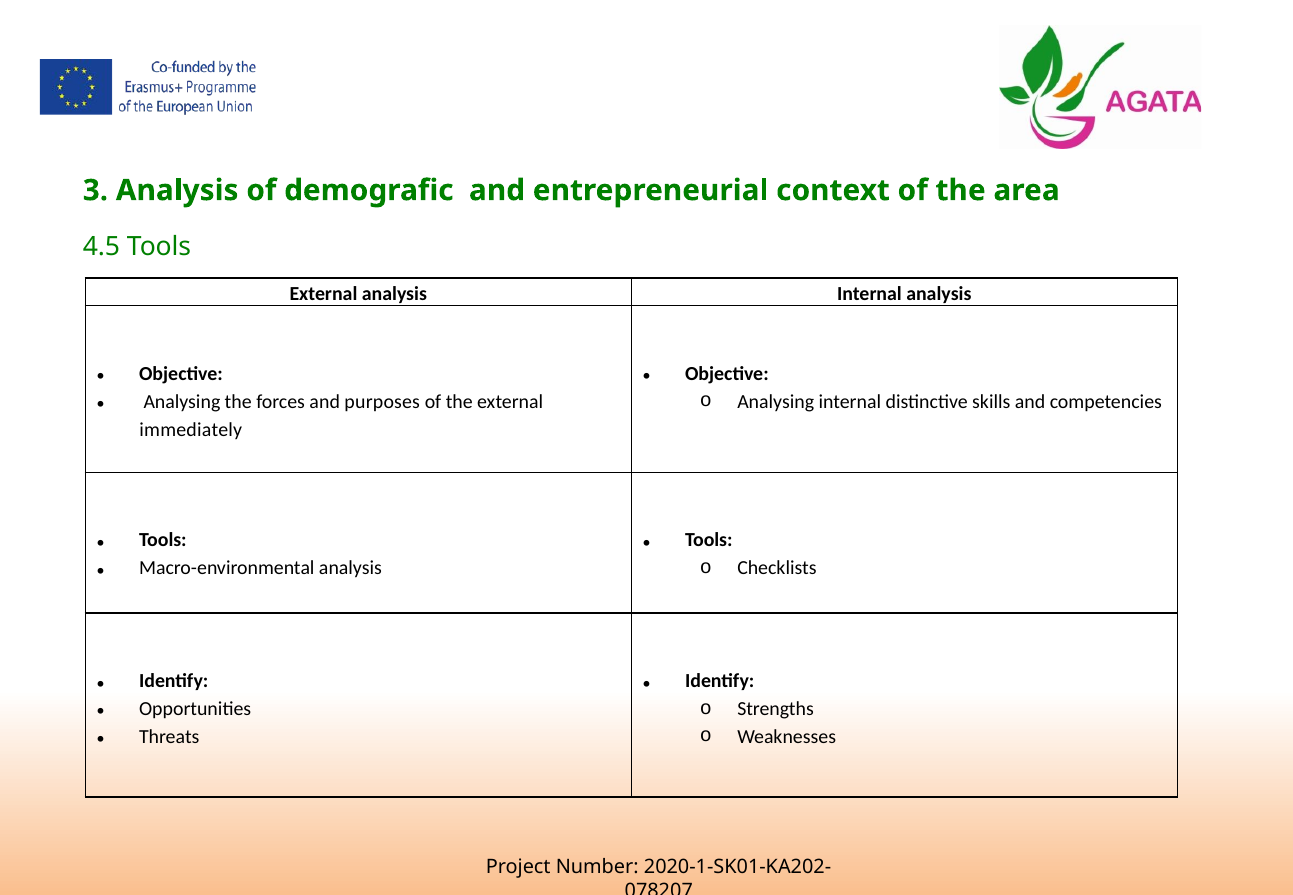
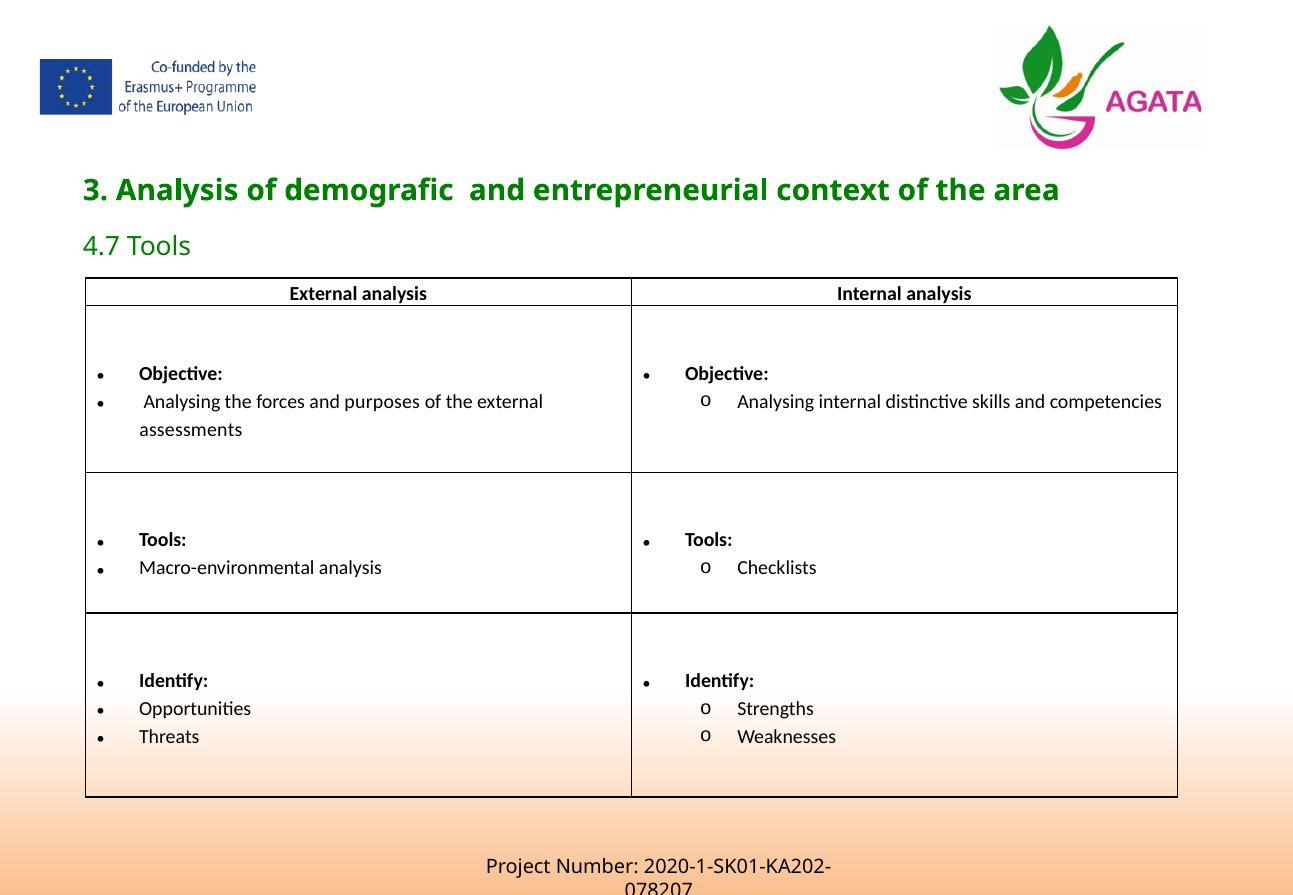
4.5: 4.5 -> 4.7
immediately: immediately -> assessments
